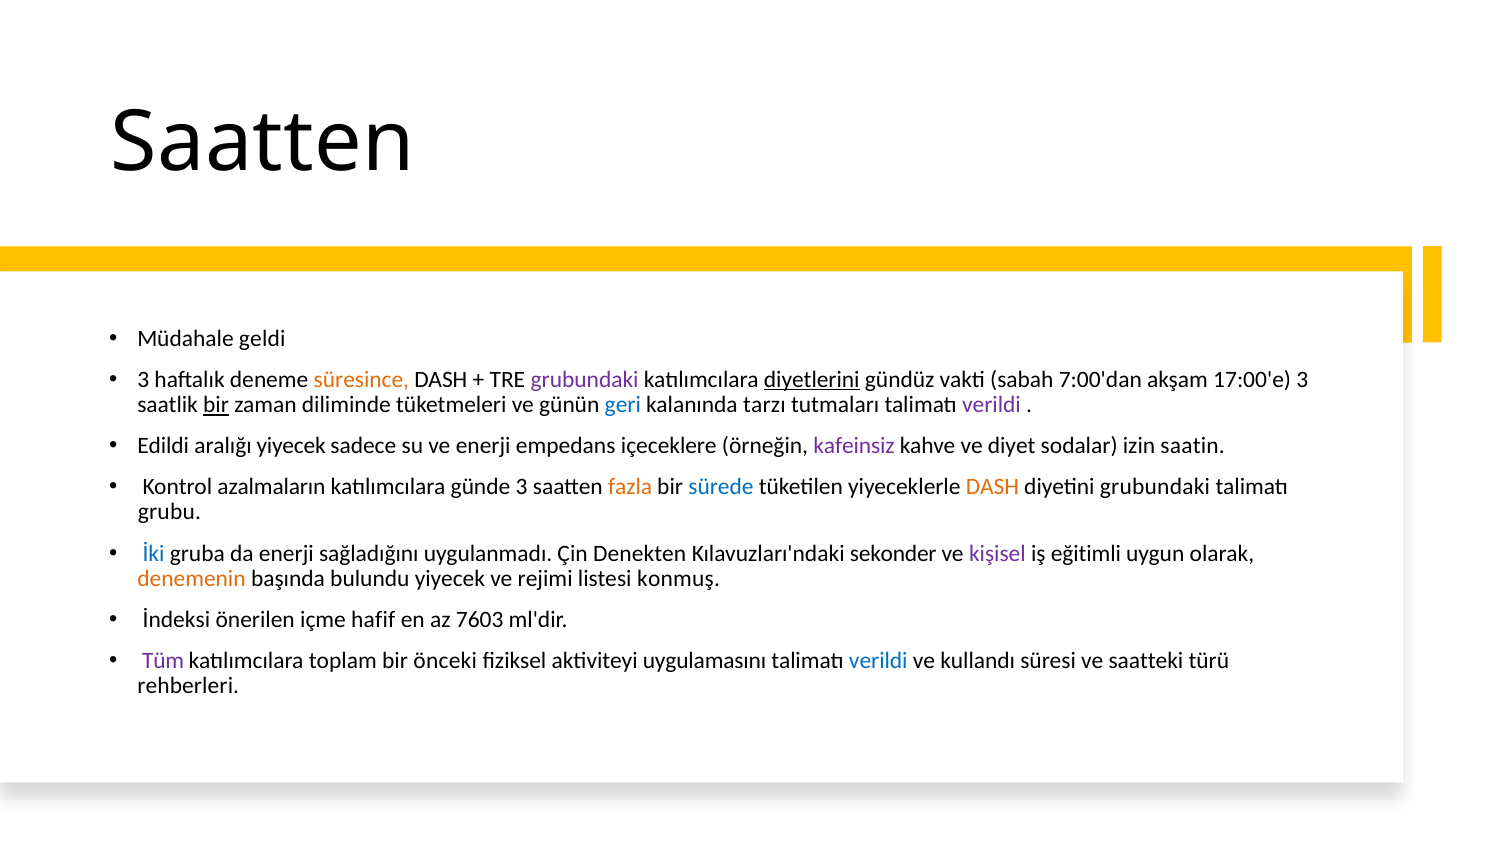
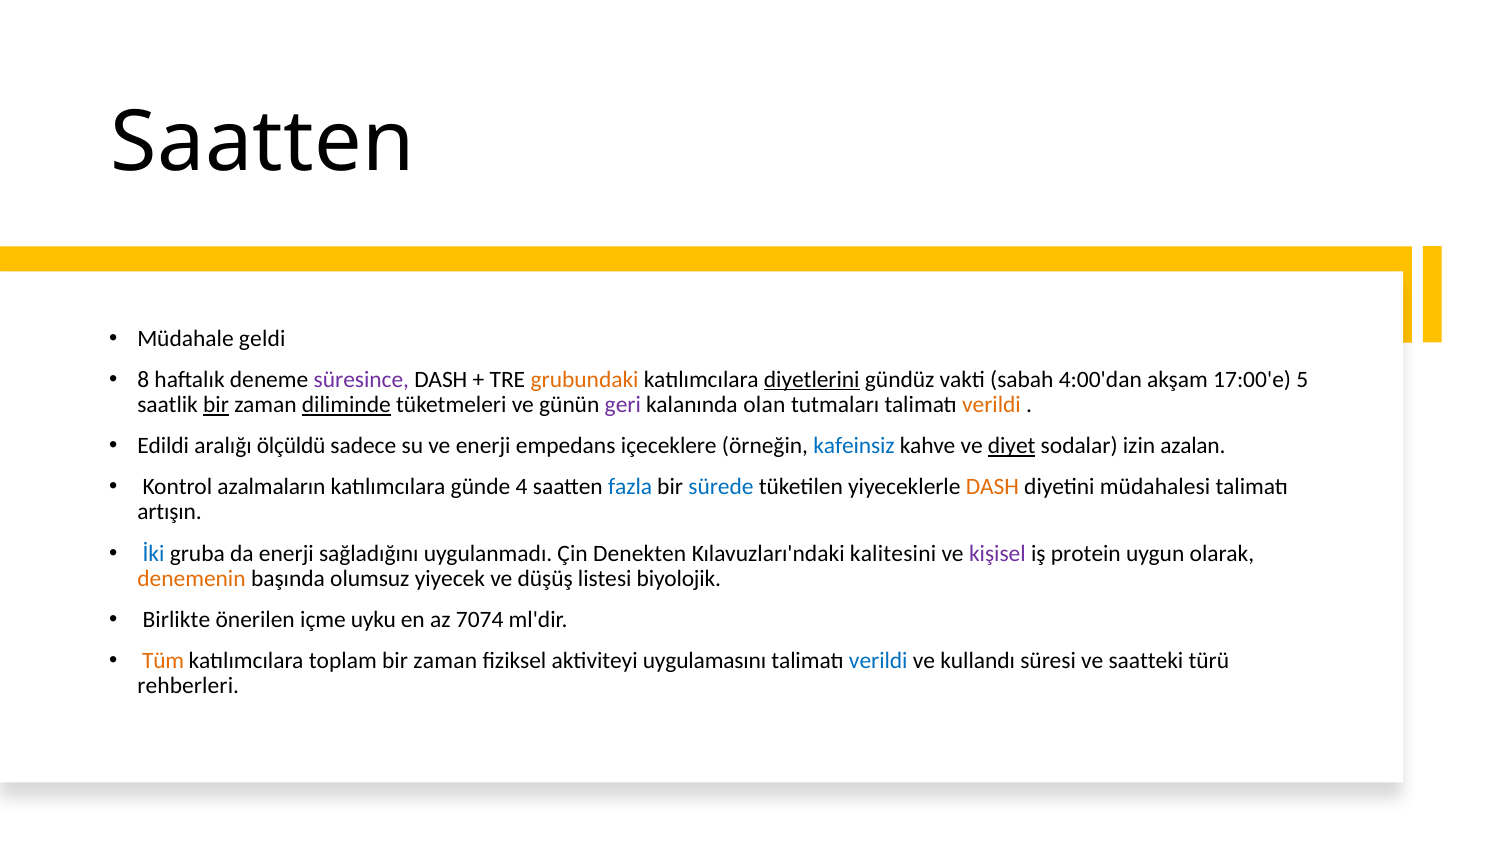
3 at (143, 380): 3 -> 8
süresince colour: orange -> purple
grubundaki at (585, 380) colour: purple -> orange
7:00'dan: 7:00'dan -> 4:00'dan
17:00'e 3: 3 -> 5
diliminde underline: none -> present
geri colour: blue -> purple
tarzı: tarzı -> olan
verildi at (991, 405) colour: purple -> orange
aralığı yiyecek: yiyecek -> ölçüldü
kafeinsiz colour: purple -> blue
diyet underline: none -> present
saatin: saatin -> azalan
günde 3: 3 -> 4
fazla colour: orange -> blue
diyetini grubundaki: grubundaki -> müdahalesi
grubu: grubu -> artışın
sekonder: sekonder -> kalitesini
eğitimli: eğitimli -> protein
bulundu: bulundu -> olumsuz
rejimi: rejimi -> düşüş
konmuş: konmuş -> biyolojik
İndeksi: İndeksi -> Birlikte
hafif: hafif -> uyku
7603: 7603 -> 7074
Tüm colour: purple -> orange
önceki at (445, 661): önceki -> zaman
